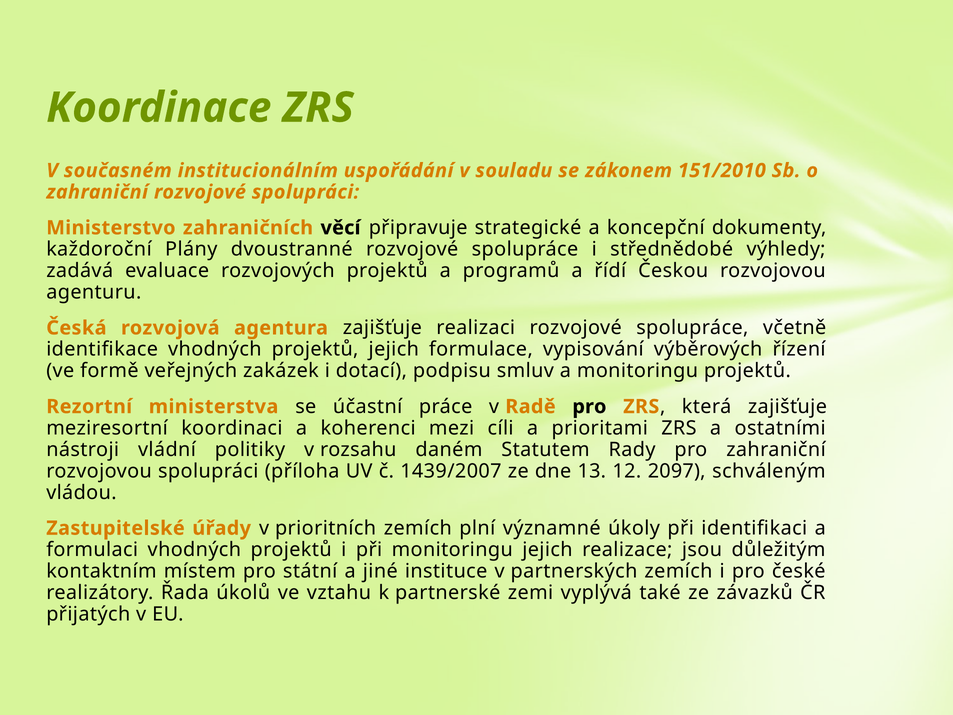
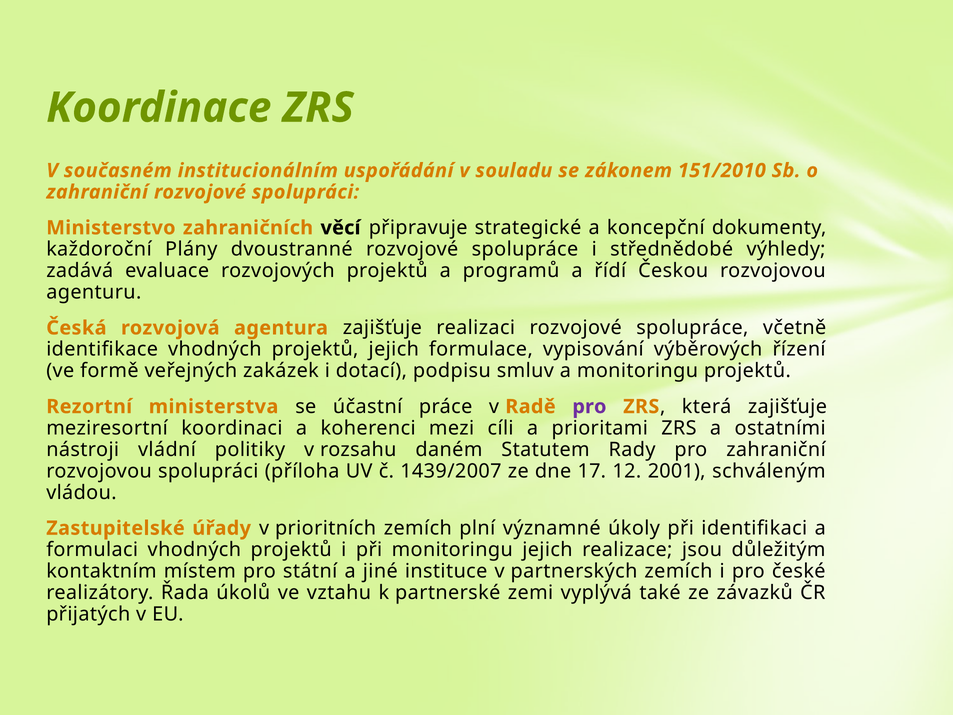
pro at (589, 406) colour: black -> purple
13: 13 -> 17
2097: 2097 -> 2001
